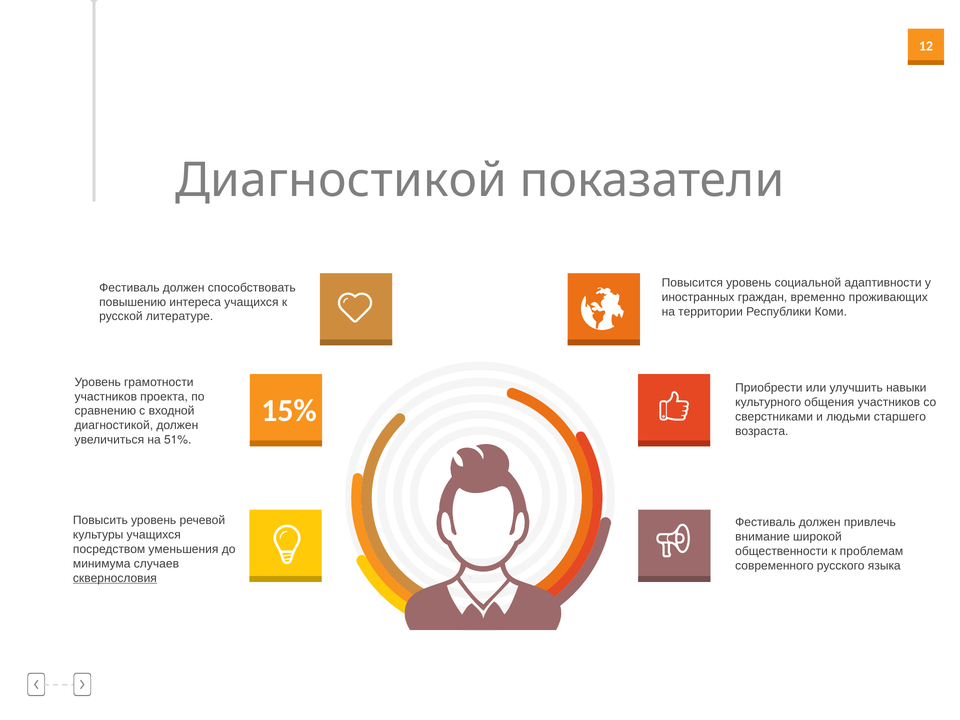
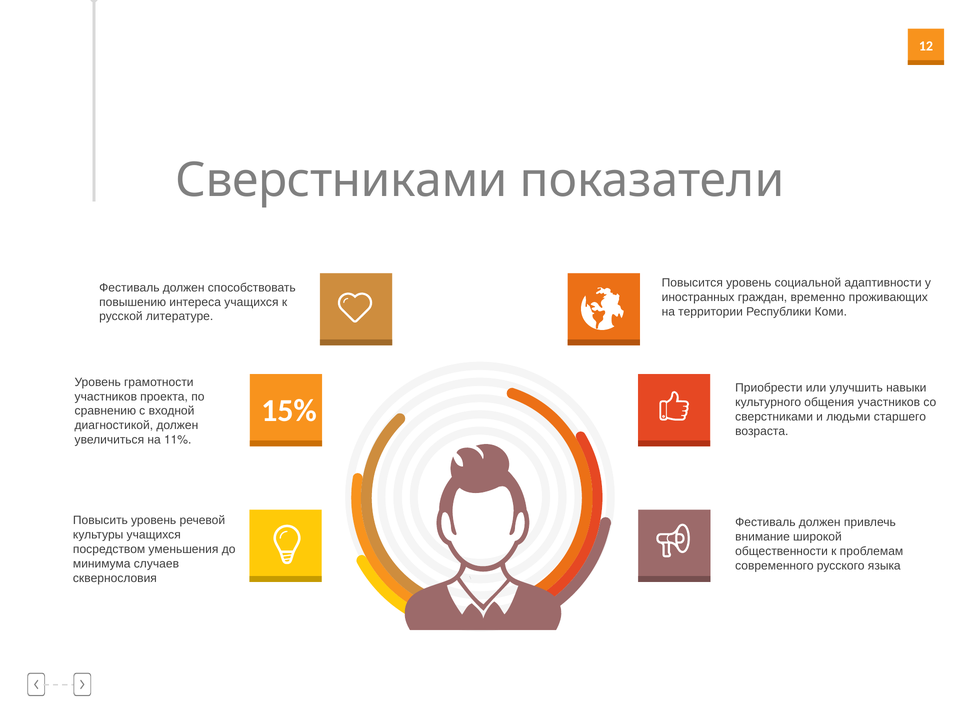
Диагностикой at (341, 180): Диагностикой -> Сверстниками
51%: 51% -> 11%
сквернословия underline: present -> none
